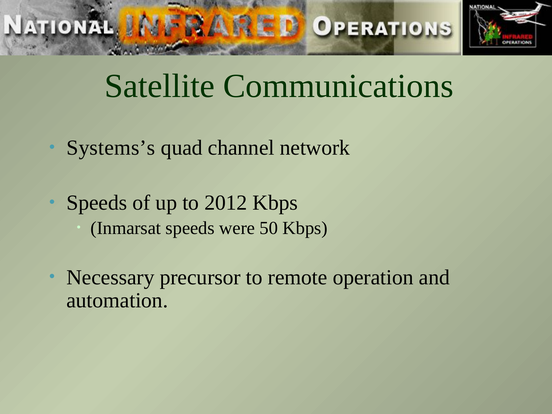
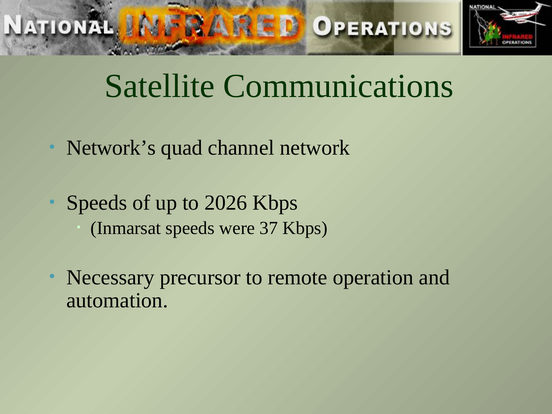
Systems’s: Systems’s -> Network’s
2012: 2012 -> 2026
50: 50 -> 37
